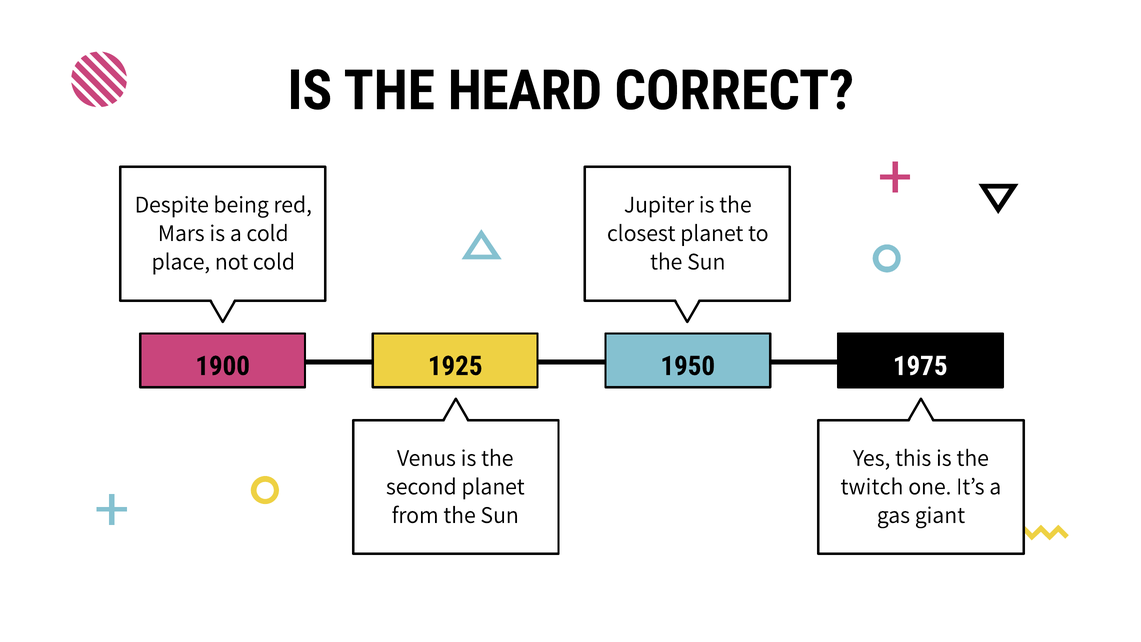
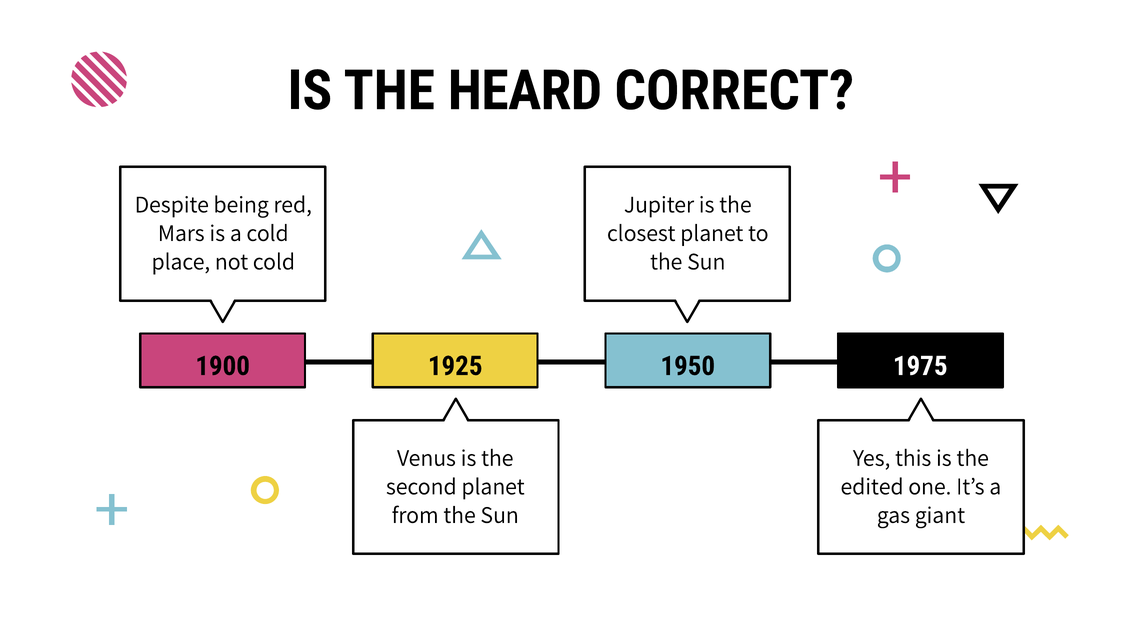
twitch: twitch -> edited
